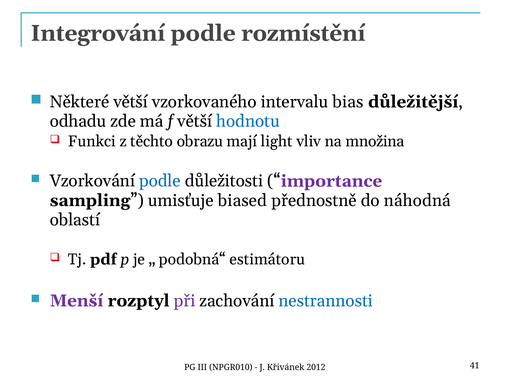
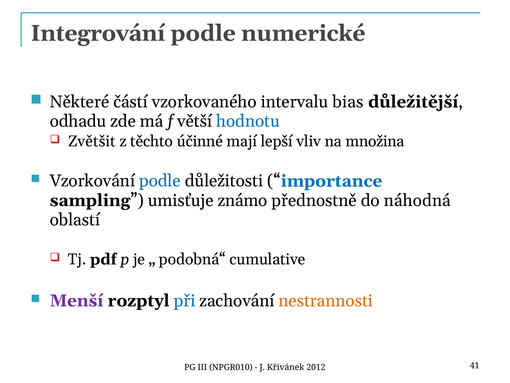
rozmístění: rozmístění -> numerické
Některé větší: větší -> částí
Funkci: Funkci -> Zvětšit
obrazu: obrazu -> účinné
light: light -> lepší
importance colour: purple -> blue
biased: biased -> známo
estimátoru: estimátoru -> cumulative
při colour: purple -> blue
nestrannosti colour: blue -> orange
